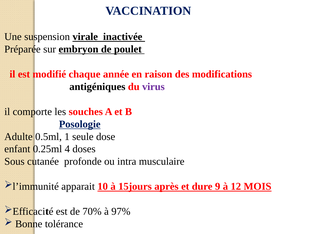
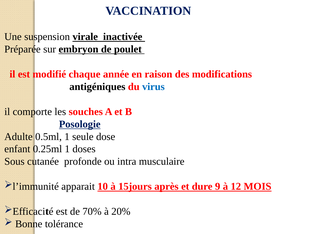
virus colour: purple -> blue
0.25ml 4: 4 -> 1
97%: 97% -> 20%
